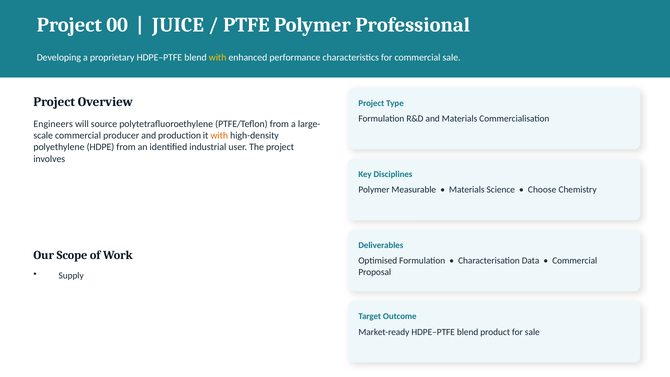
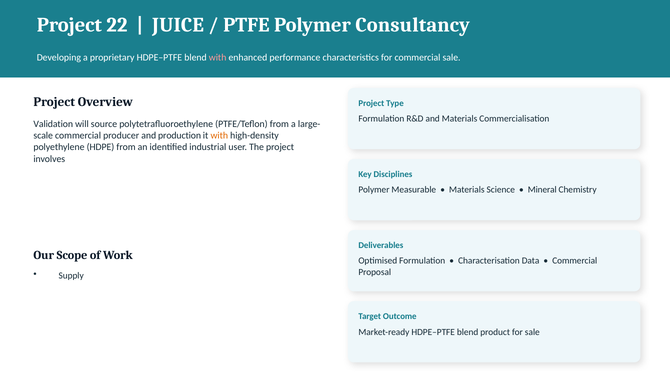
00: 00 -> 22
Professional: Professional -> Consultancy
with at (218, 58) colour: yellow -> pink
Engineers: Engineers -> Validation
Choose: Choose -> Mineral
